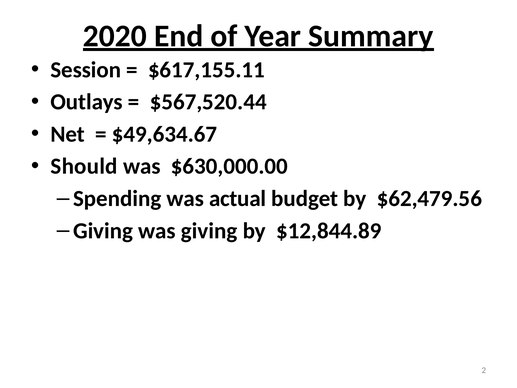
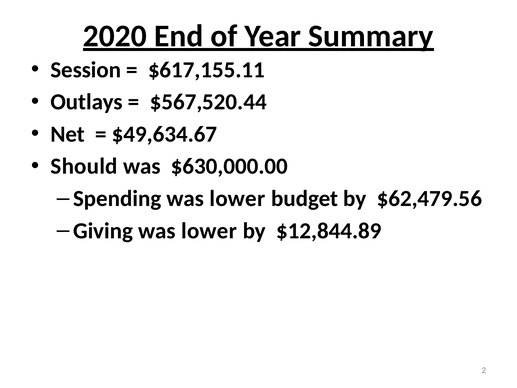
Spending was actual: actual -> lower
Giving was giving: giving -> lower
